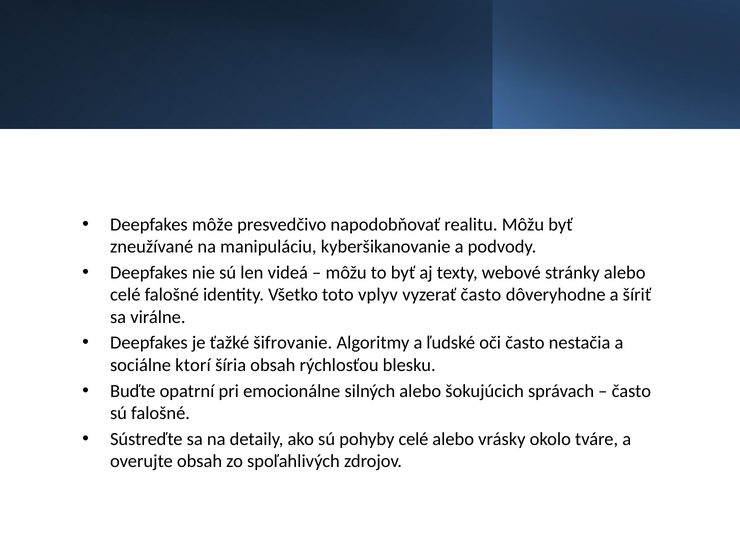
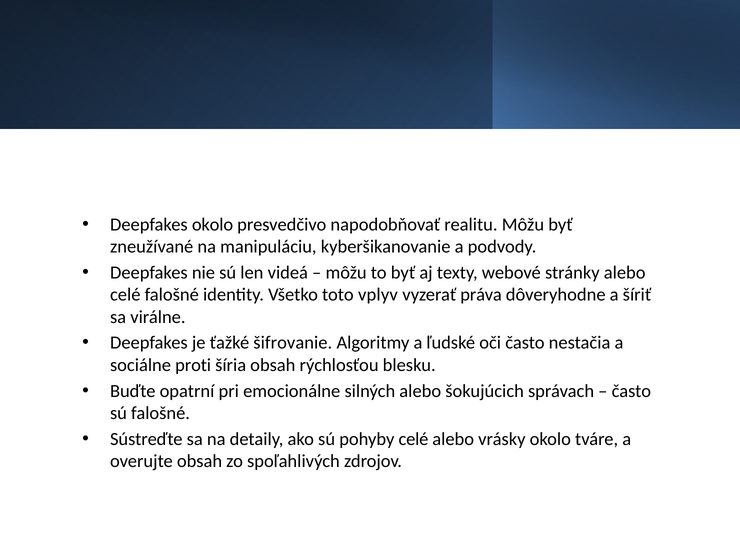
Deepfakes môže: môže -> okolo
vyzerať často: často -> práva
ktorí: ktorí -> proti
